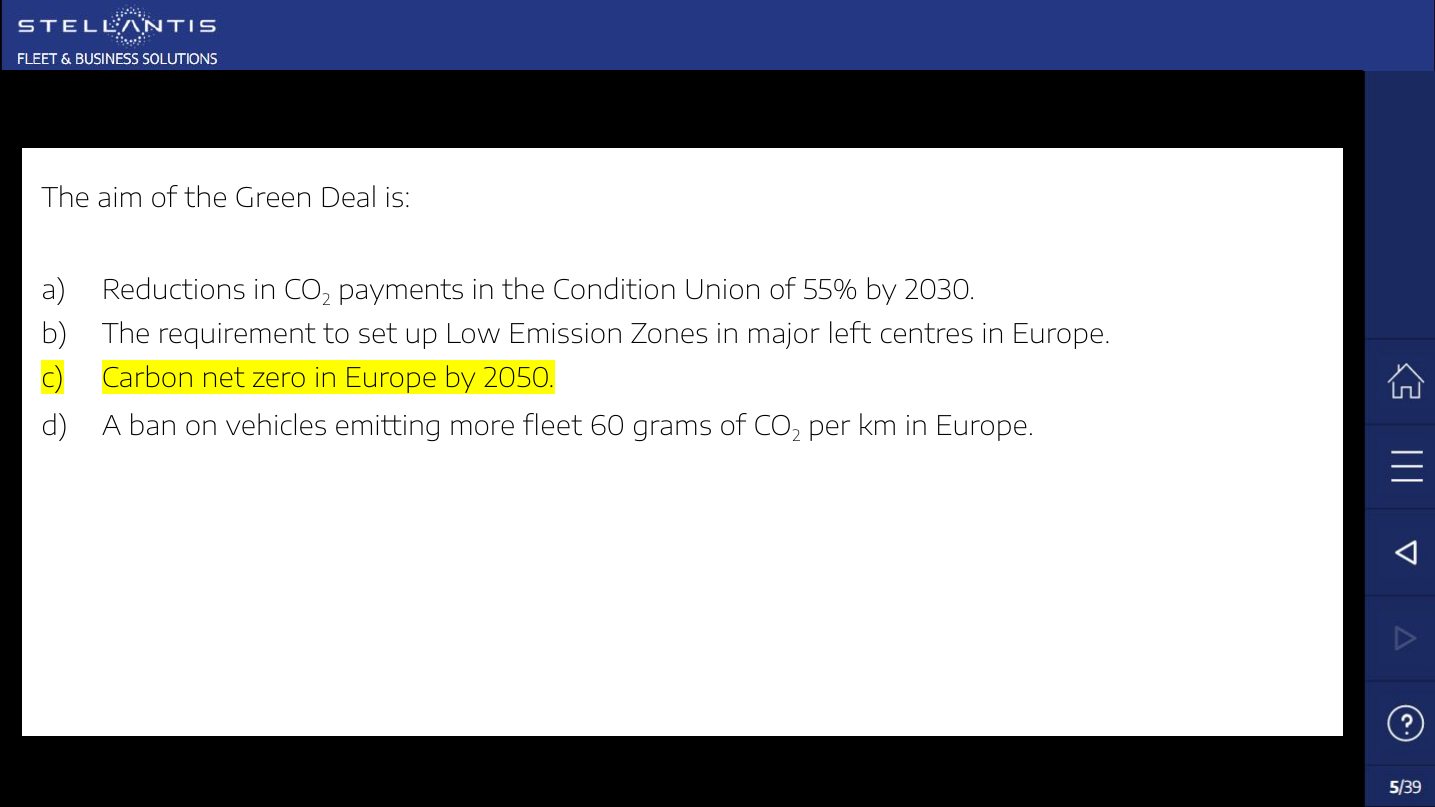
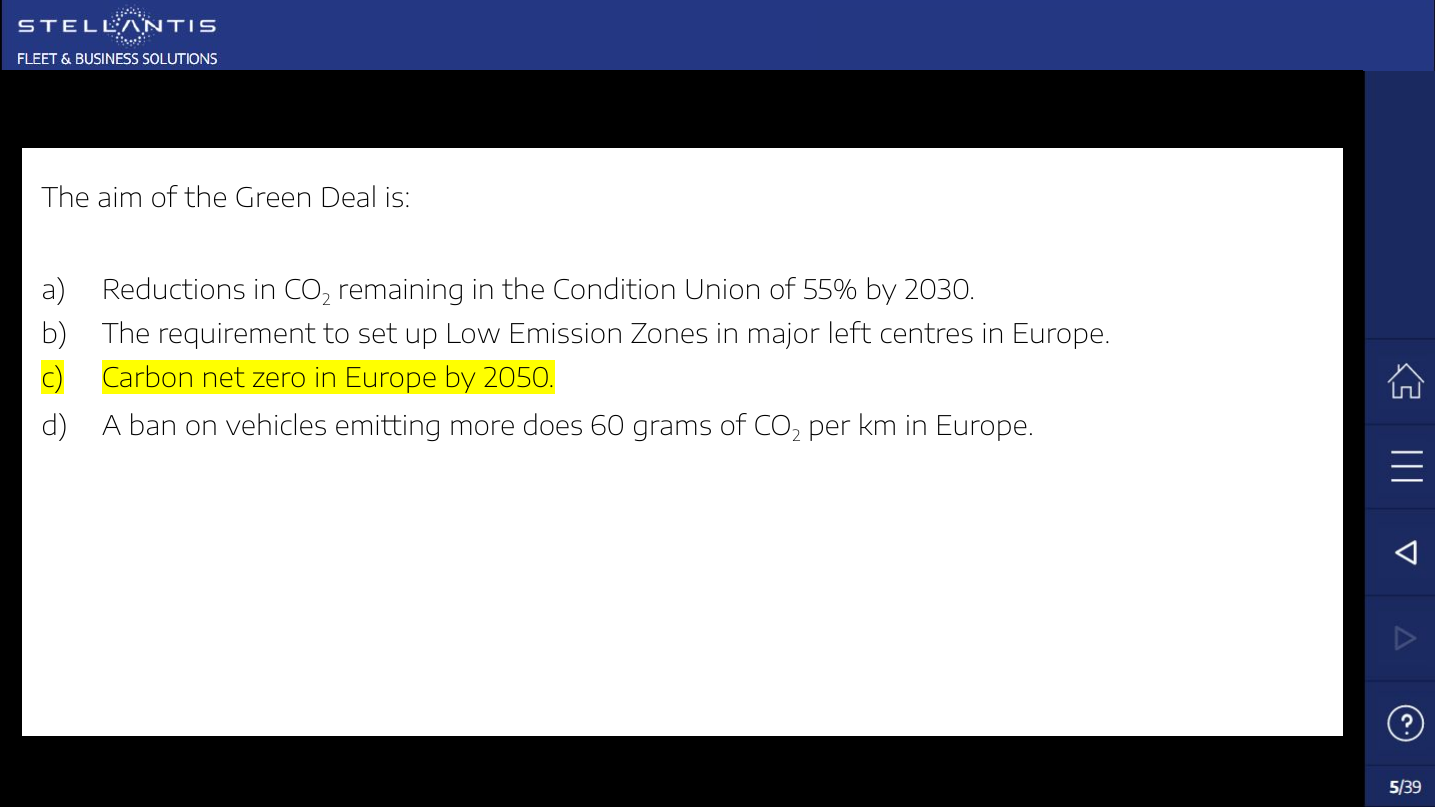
payments: payments -> remaining
fleet: fleet -> does
